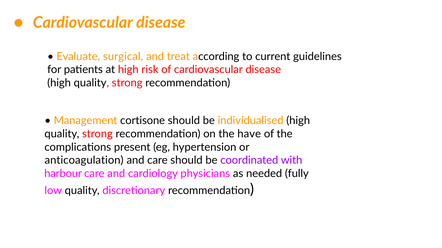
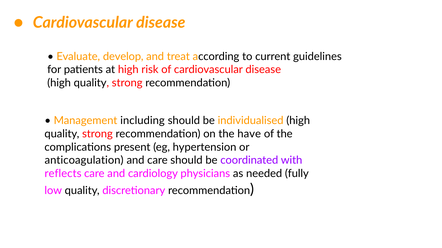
surgical: surgical -> develop
cortisone: cortisone -> including
harbour: harbour -> reflects
